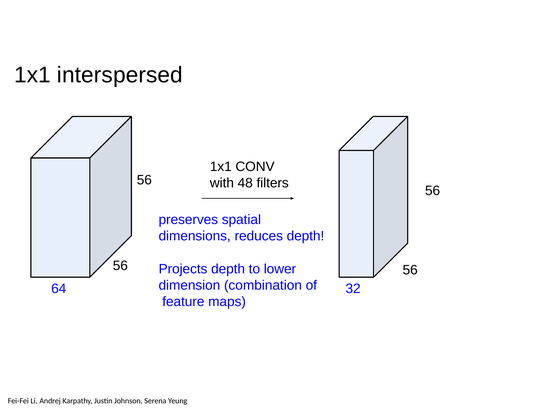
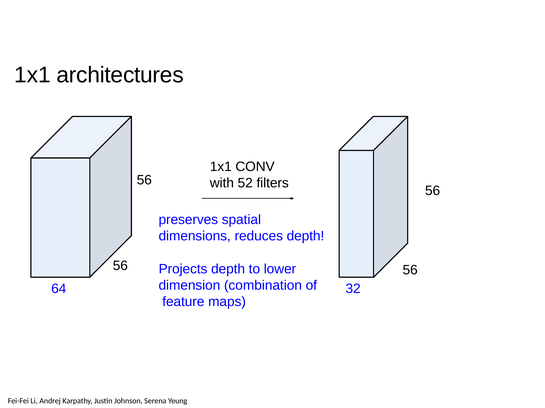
interspersed: interspersed -> architectures
48: 48 -> 52
